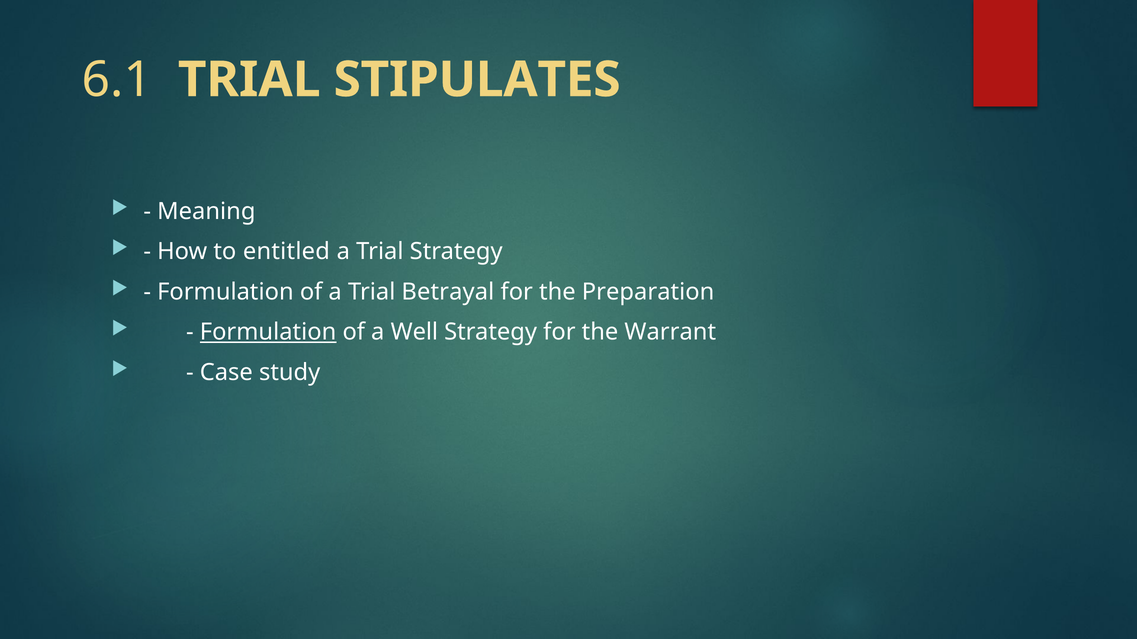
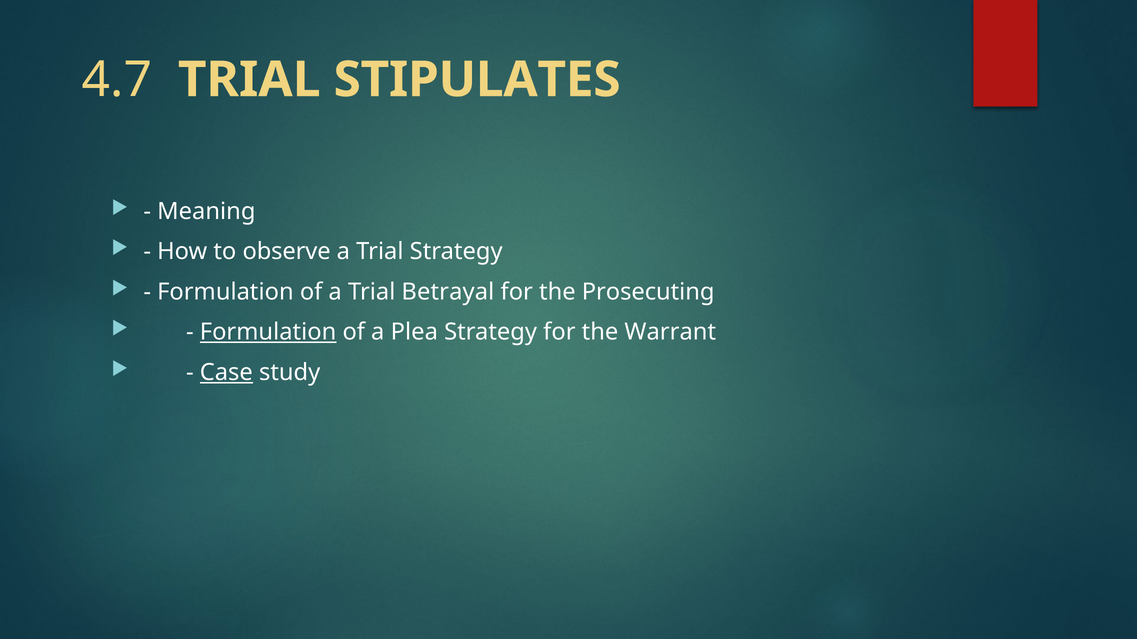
6.1: 6.1 -> 4.7
entitled: entitled -> observe
Preparation: Preparation -> Prosecuting
Well: Well -> Plea
Case underline: none -> present
